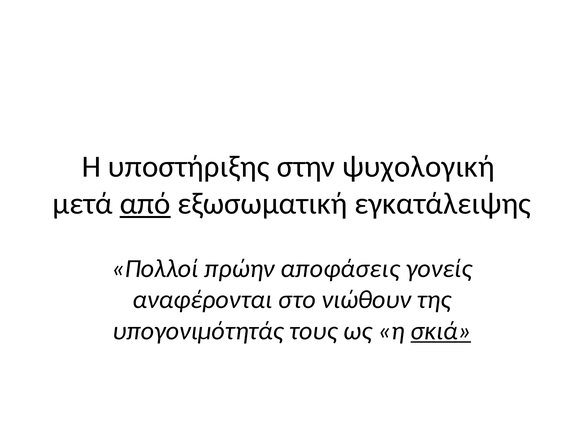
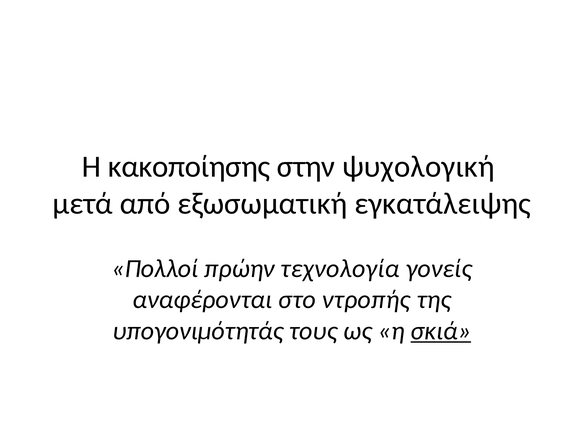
υποστήριξης: υποστήριξης -> κακοποίησης
από underline: present -> none
αποφάσεις: αποφάσεις -> τεχνολογία
νιώθουν: νιώθουν -> ντροπής
